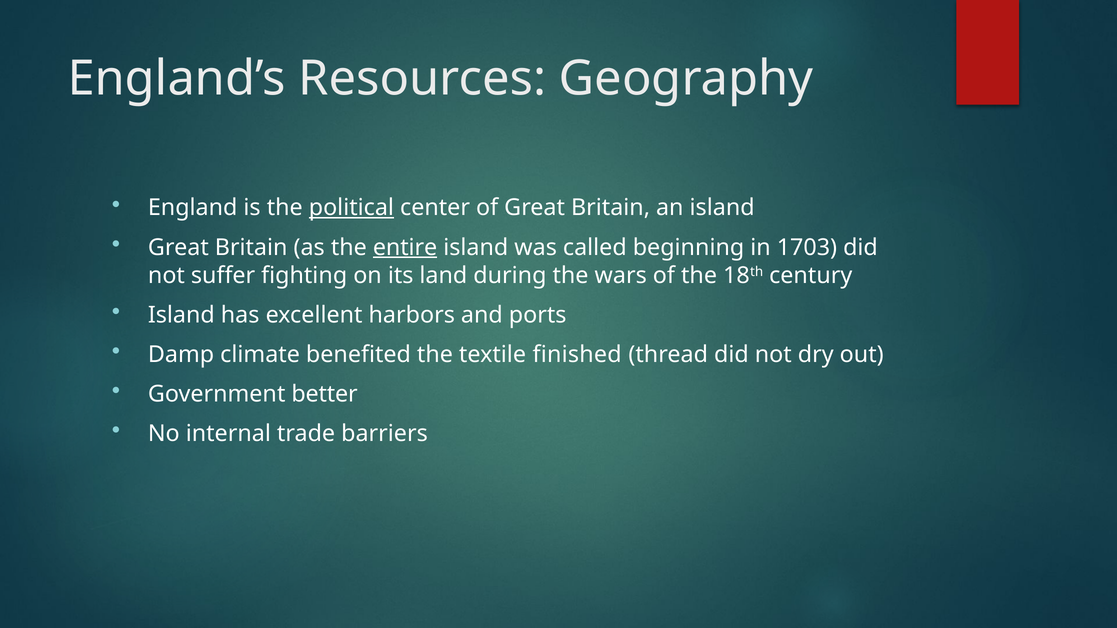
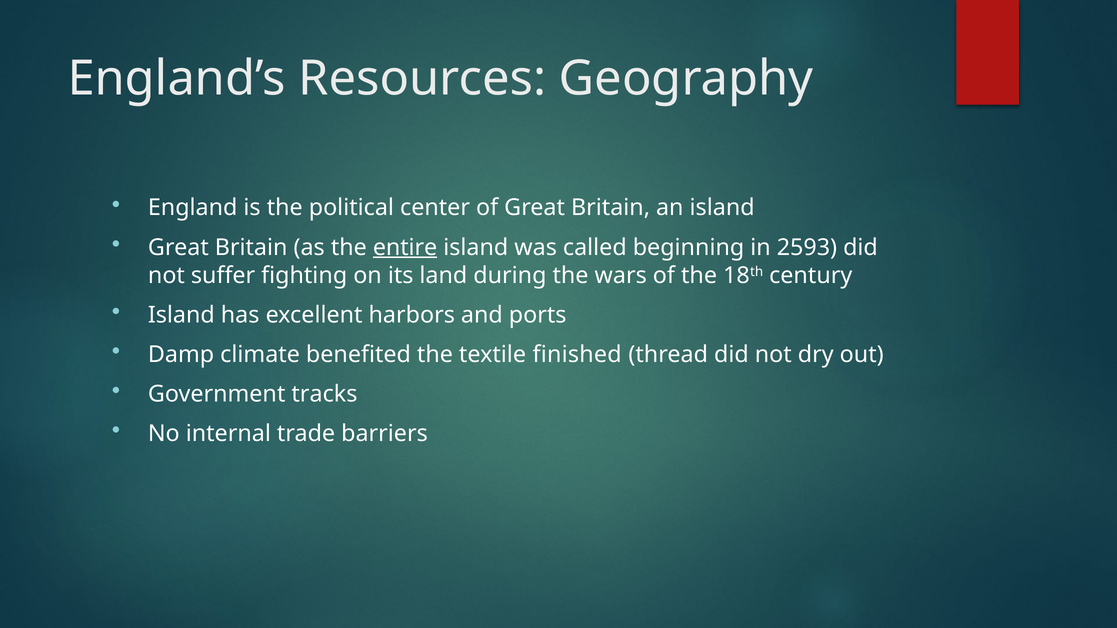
political underline: present -> none
1703: 1703 -> 2593
better: better -> tracks
